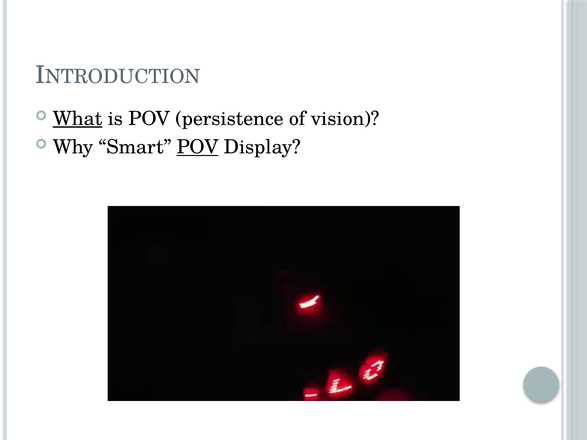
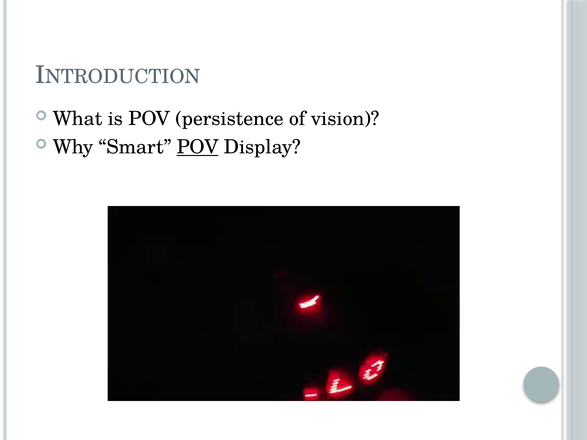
What underline: present -> none
